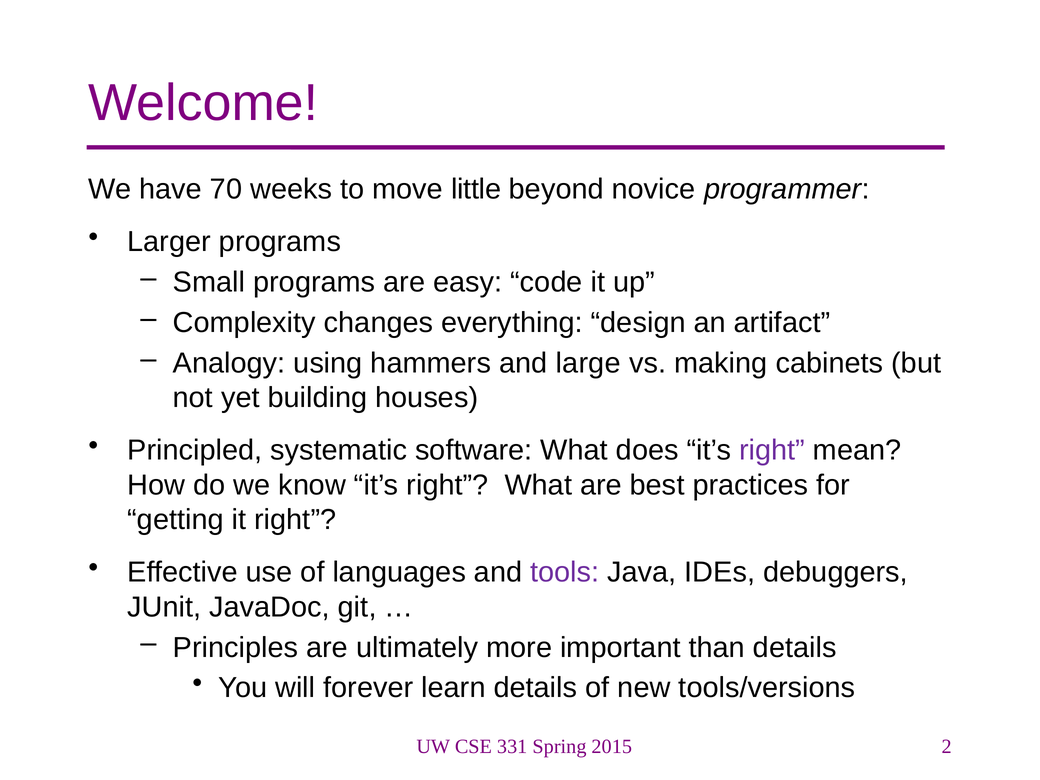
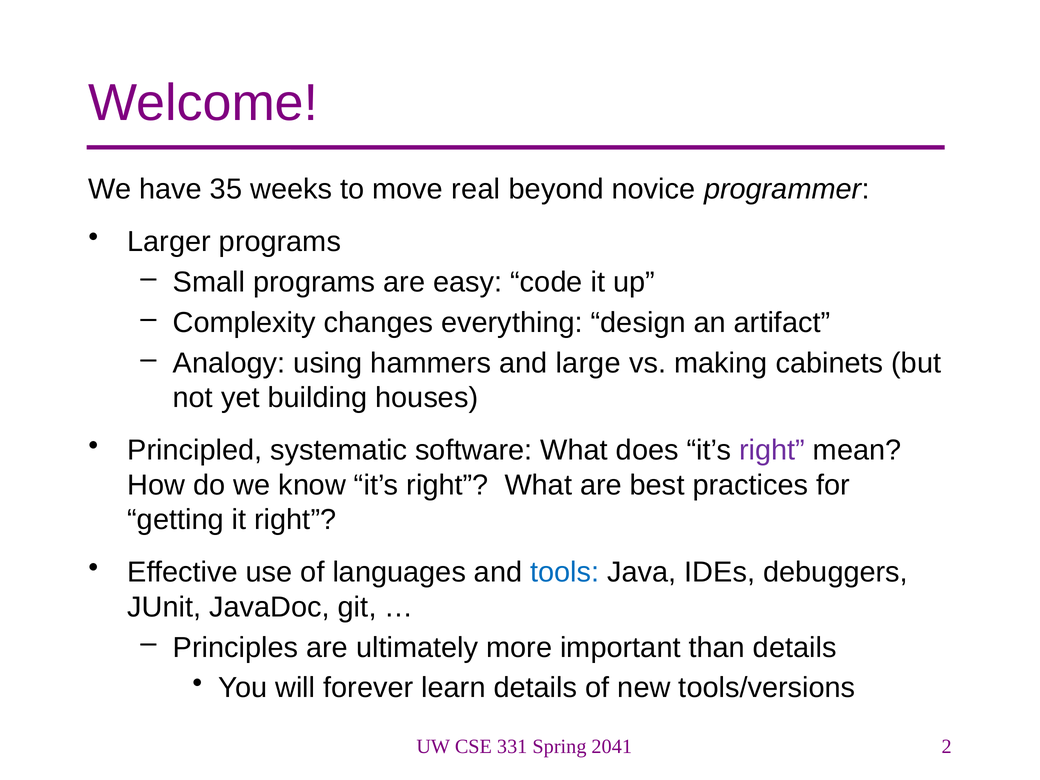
70: 70 -> 35
little: little -> real
tools colour: purple -> blue
2015: 2015 -> 2041
